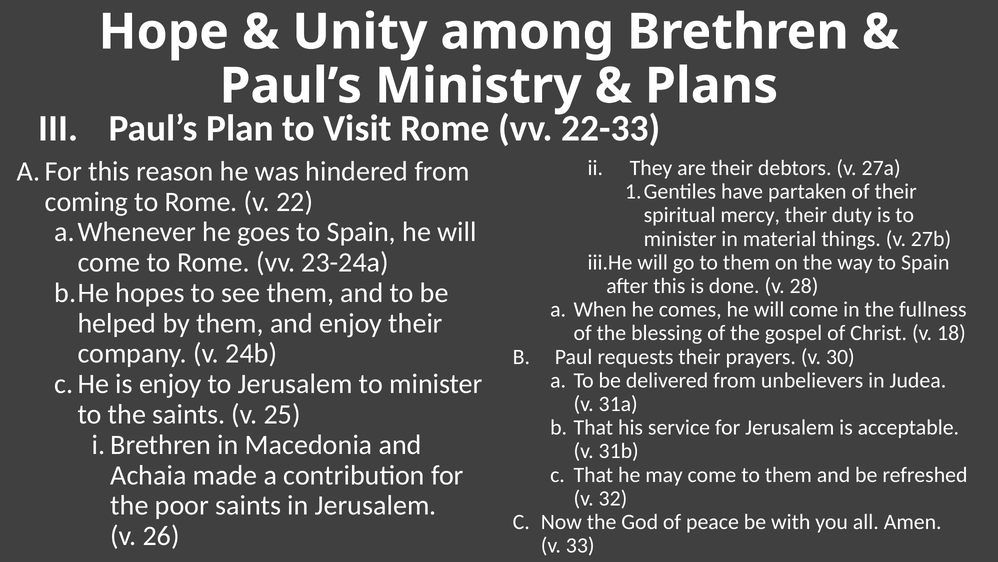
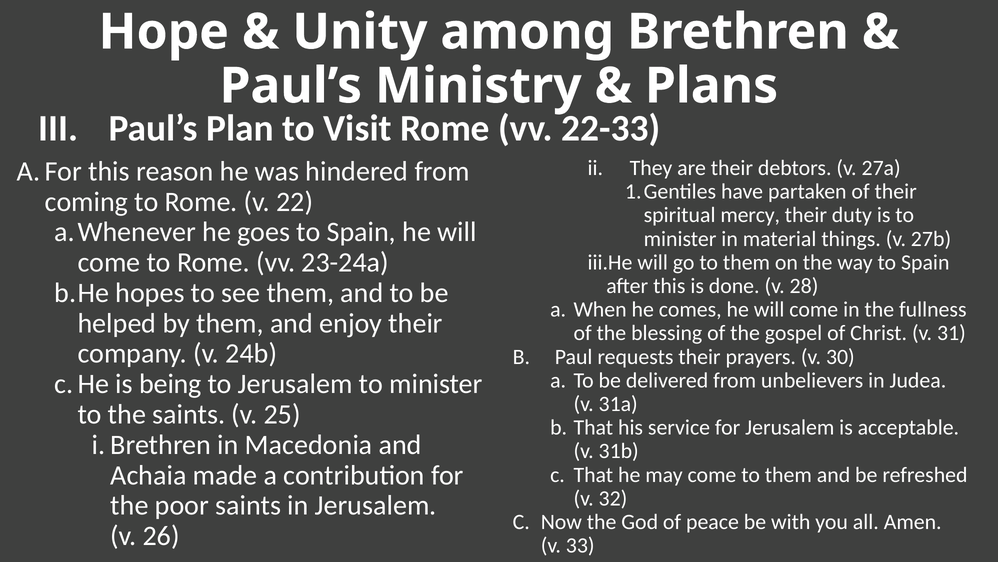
18: 18 -> 31
is enjoy: enjoy -> being
